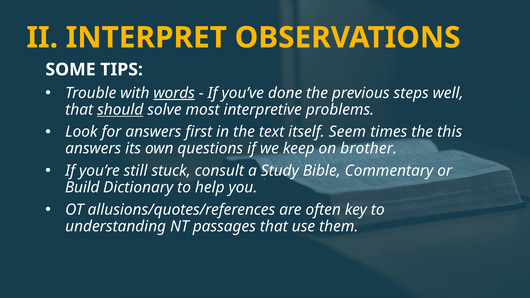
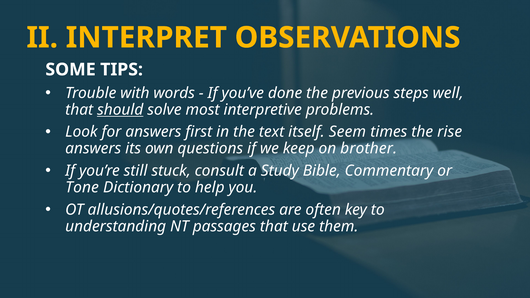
words underline: present -> none
this: this -> rise
Build: Build -> Tone
